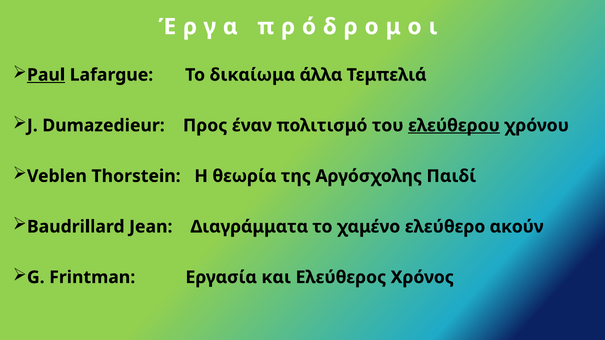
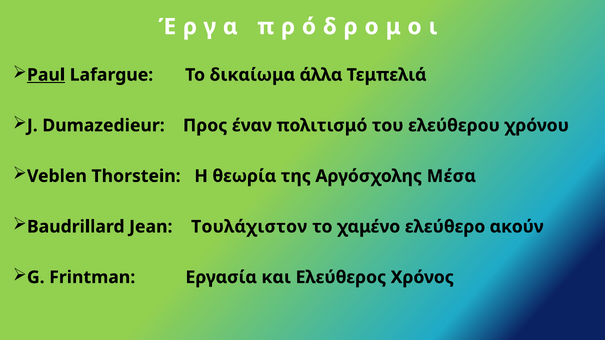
ελεύθερου underline: present -> none
Παιδί: Παιδί -> Μέσα
Διαγράμματα: Διαγράμματα -> Τουλάχιστον
